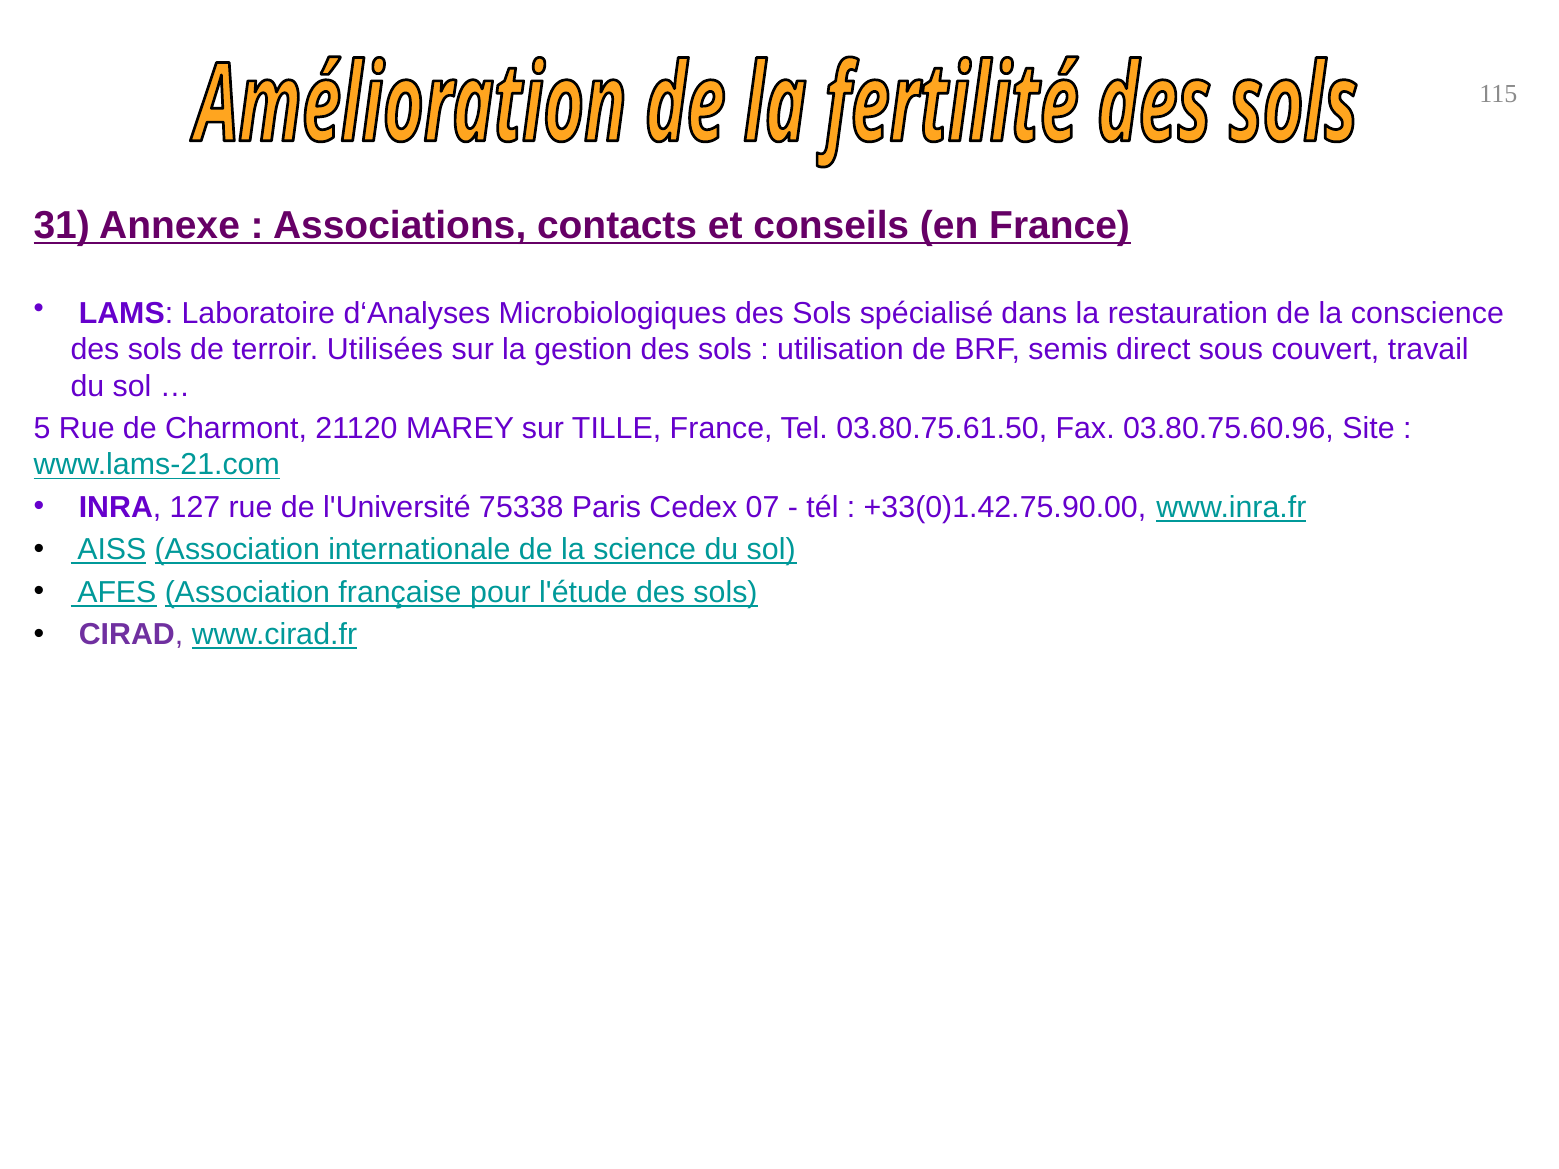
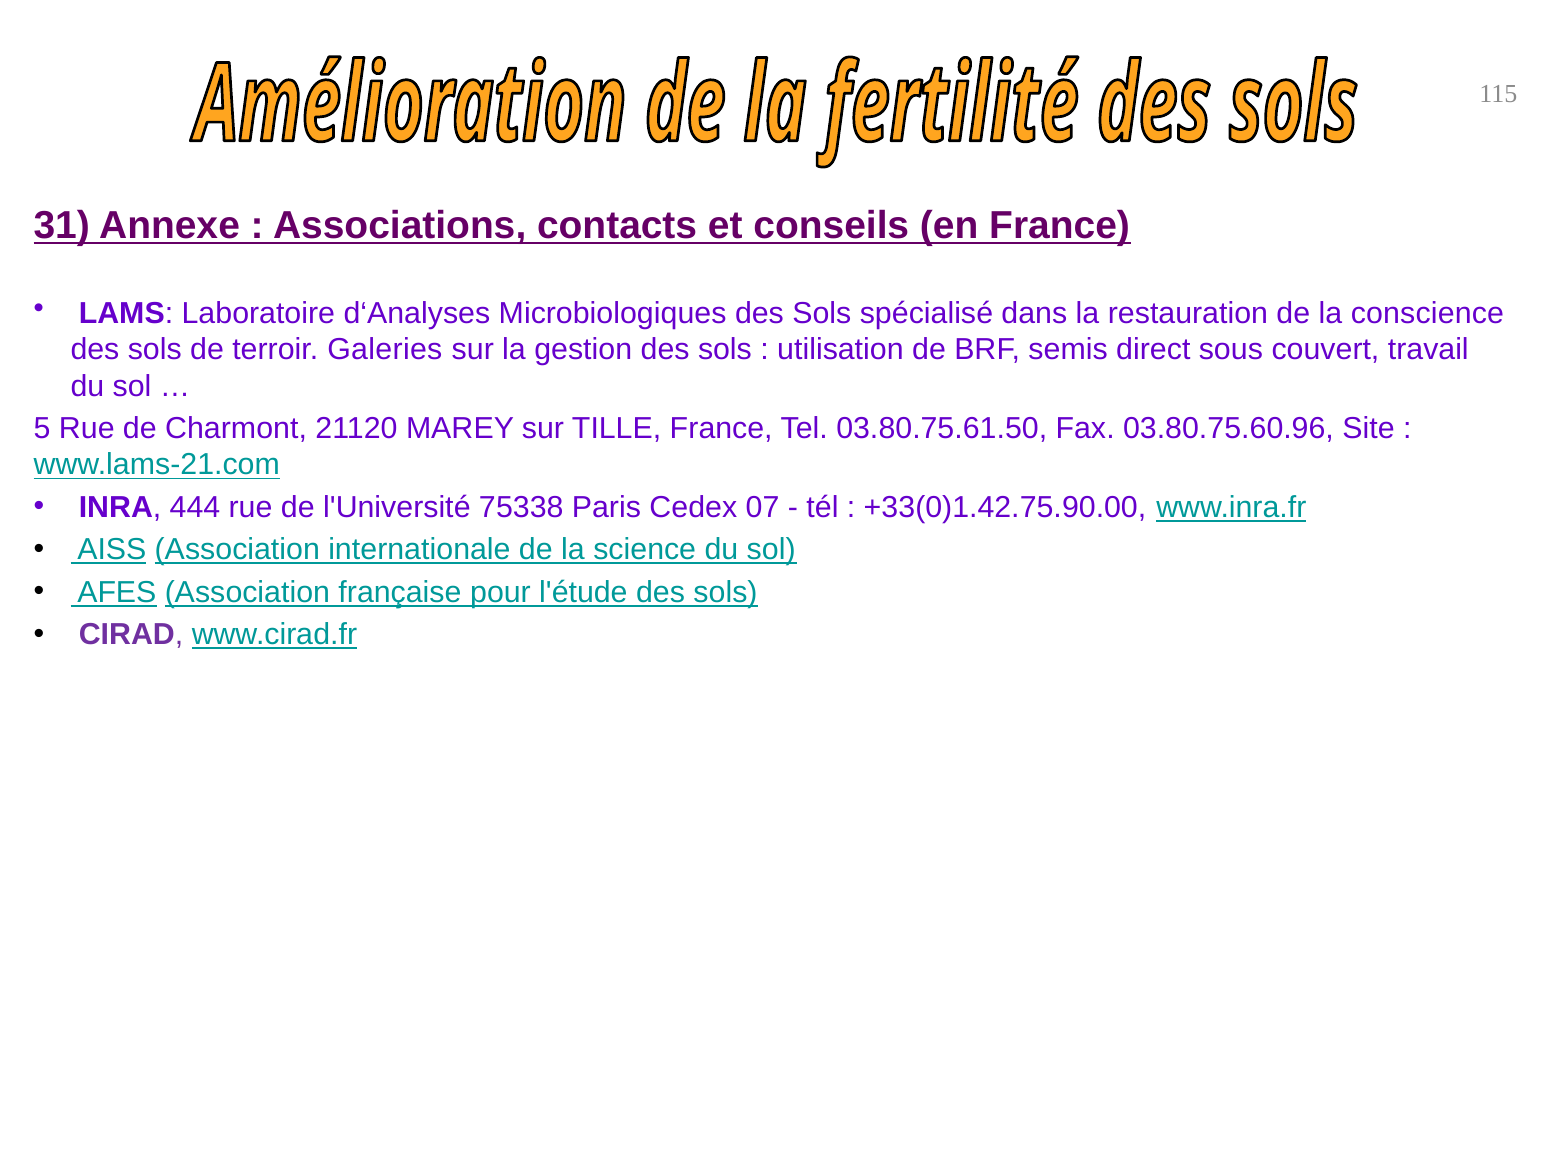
Utilisées: Utilisées -> Galeries
127: 127 -> 444
